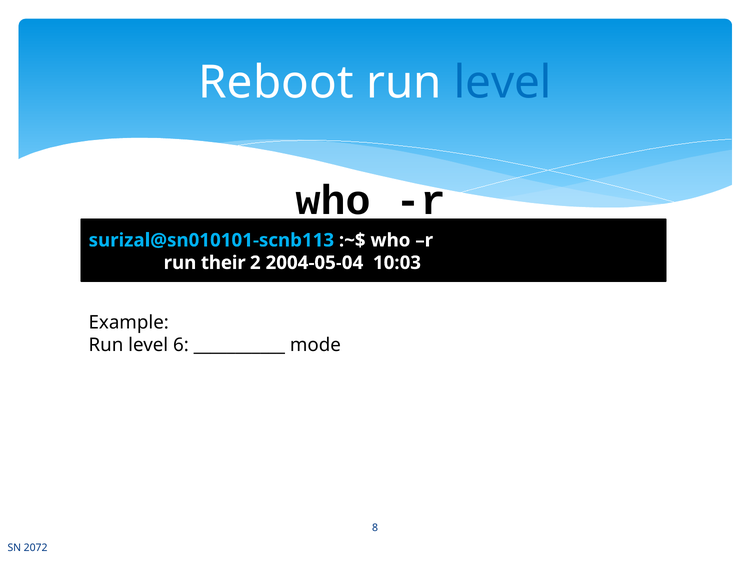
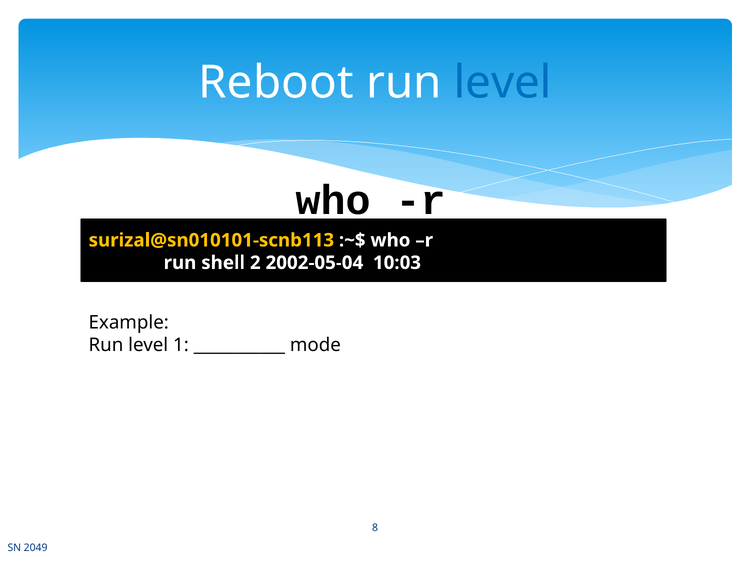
surizal@sn010101-scnb113 colour: light blue -> yellow
their: their -> shell
2004-05-04: 2004-05-04 -> 2002-05-04
6: 6 -> 1
2072: 2072 -> 2049
